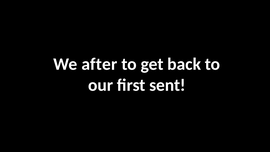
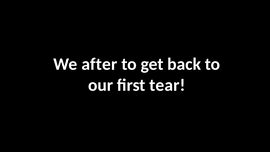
sent: sent -> tear
